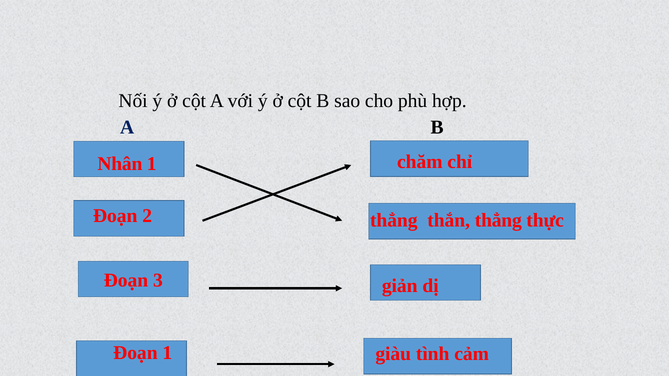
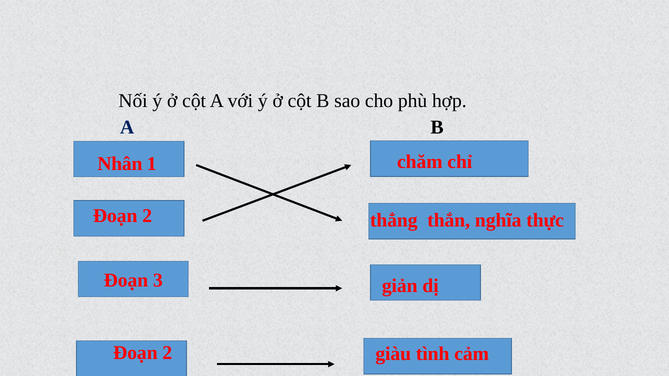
thắn thẳng: thẳng -> nghĩa
1 at (167, 353): 1 -> 2
